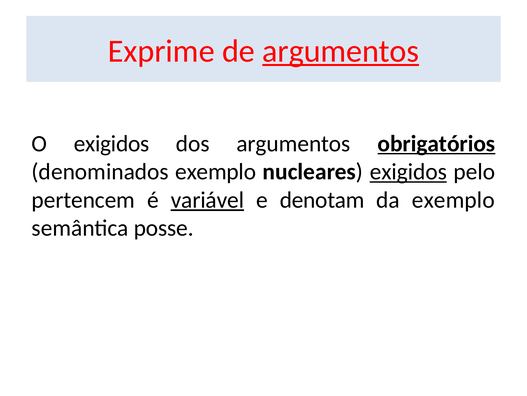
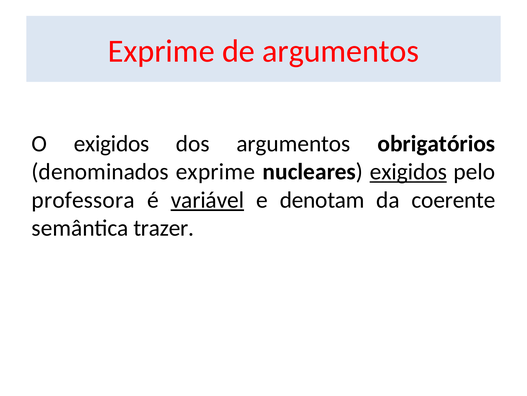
argumentos at (341, 51) underline: present -> none
obrigatórios underline: present -> none
denominados exemplo: exemplo -> exprime
pertencem: pertencem -> professora
da exemplo: exemplo -> coerente
posse: posse -> trazer
